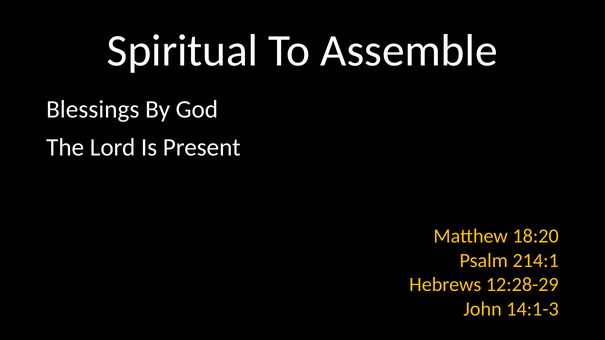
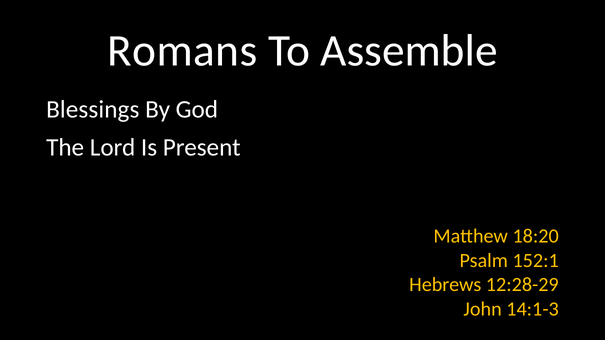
Spiritual: Spiritual -> Romans
214:1: 214:1 -> 152:1
